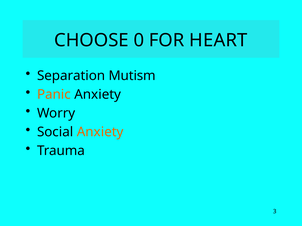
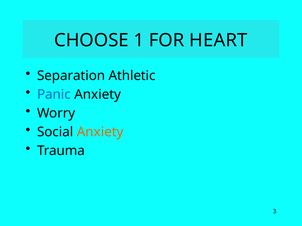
0: 0 -> 1
Mutism: Mutism -> Athletic
Panic colour: orange -> blue
